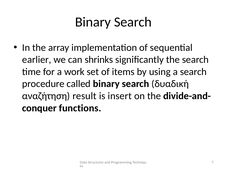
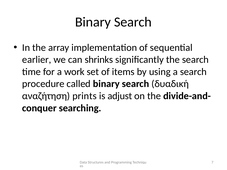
result: result -> prints
insert: insert -> adjust
functions: functions -> searching
